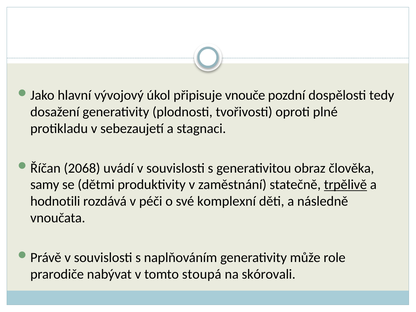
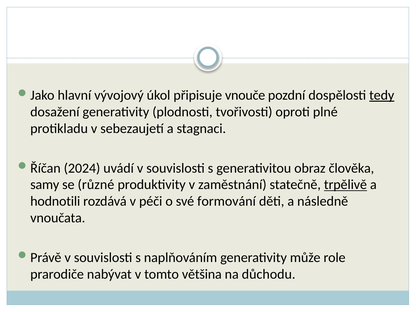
tedy underline: none -> present
2068: 2068 -> 2024
dětmi: dětmi -> různé
komplexní: komplexní -> formování
stoupá: stoupá -> většina
skórovali: skórovali -> důchodu
